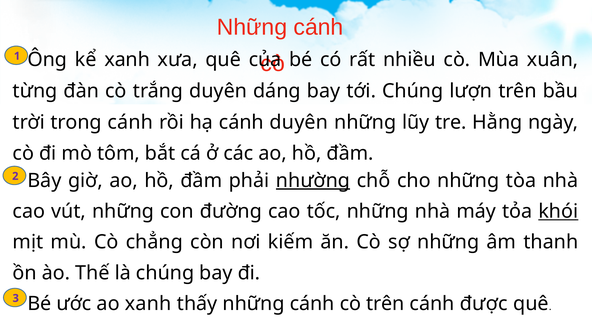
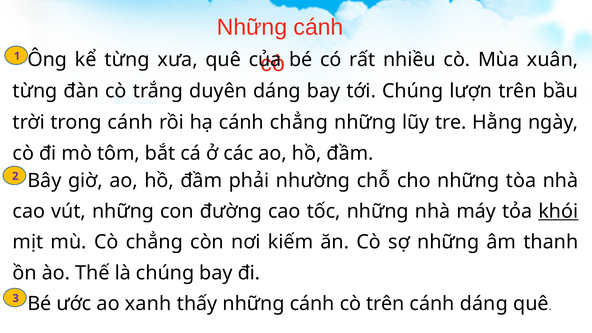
kể xanh: xanh -> từng
cánh duyên: duyên -> chẳng
nhường underline: present -> none
cánh được: được -> dáng
